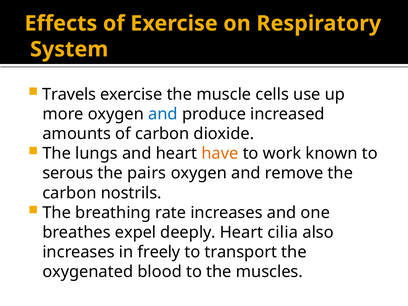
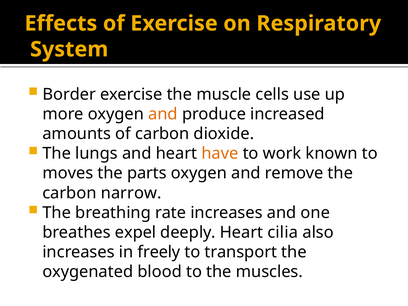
Travels: Travels -> Border
and at (163, 114) colour: blue -> orange
serous: serous -> moves
pairs: pairs -> parts
nostrils: nostrils -> narrow
